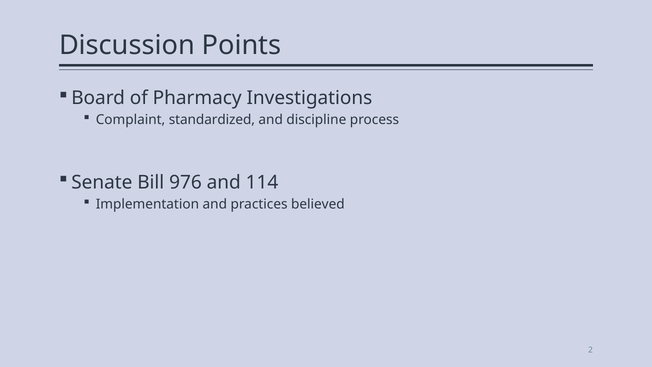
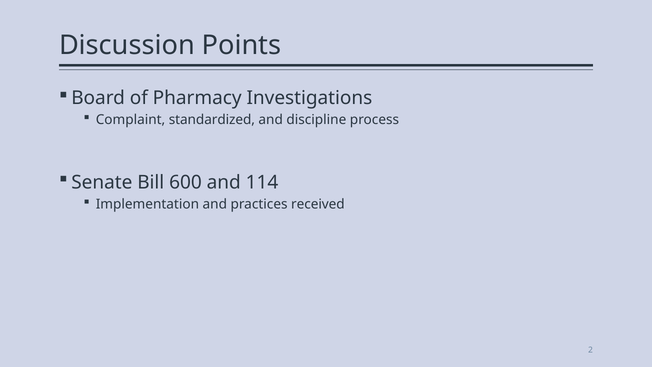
976: 976 -> 600
believed: believed -> received
